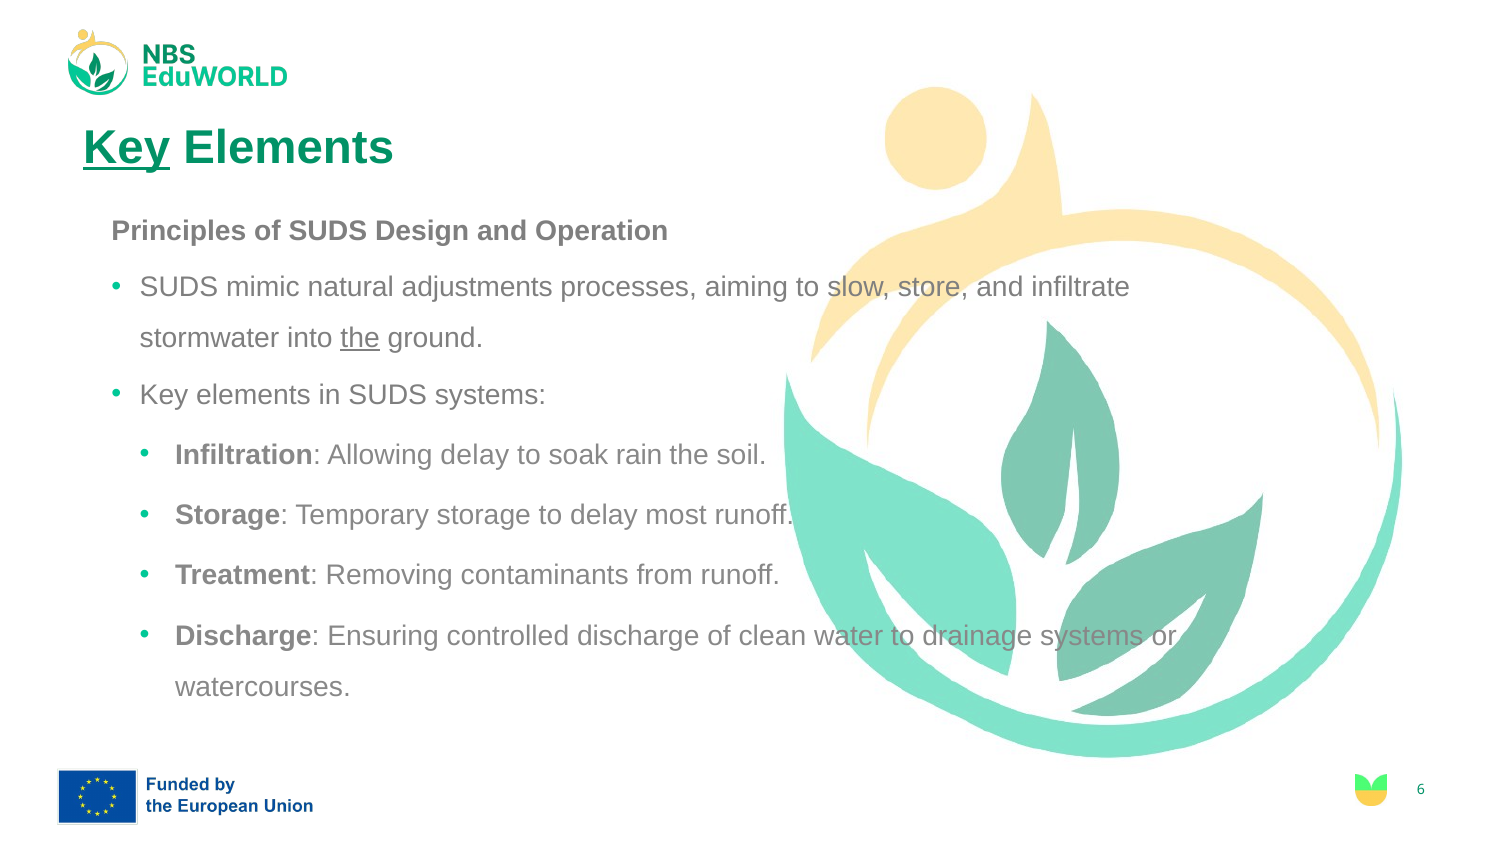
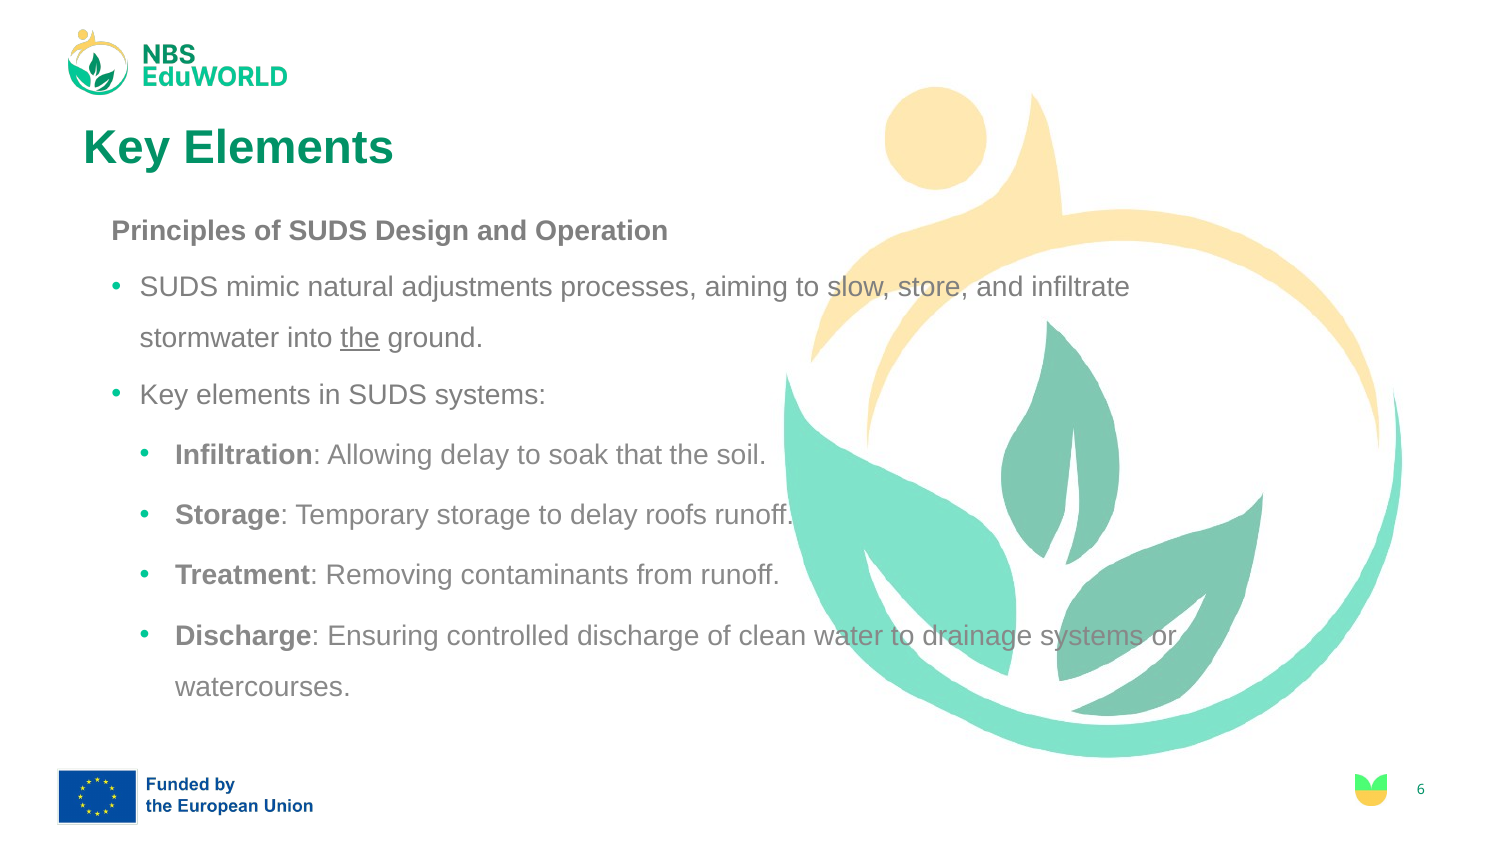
Key at (127, 148) underline: present -> none
rain: rain -> that
most: most -> roofs
